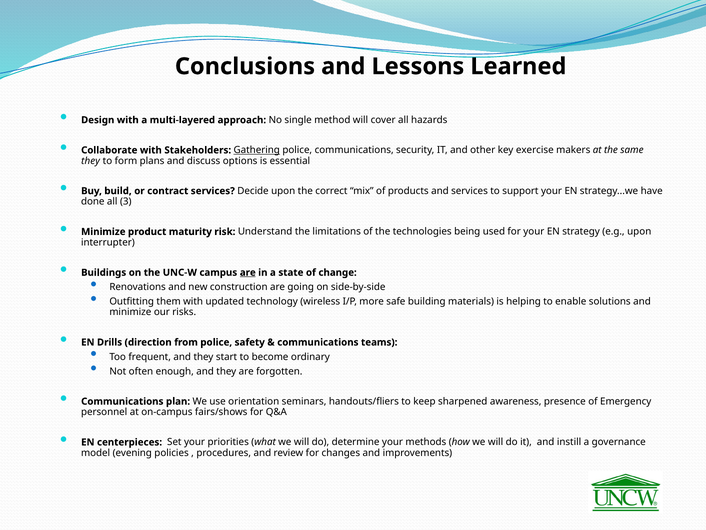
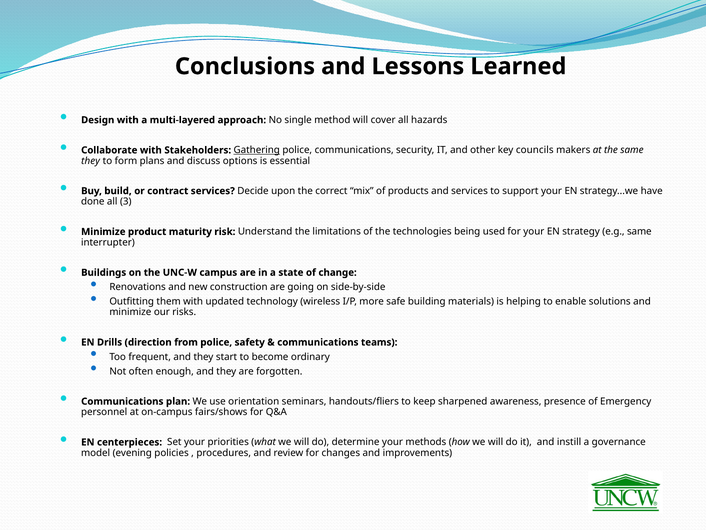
exercise: exercise -> councils
e.g upon: upon -> same
are at (248, 272) underline: present -> none
